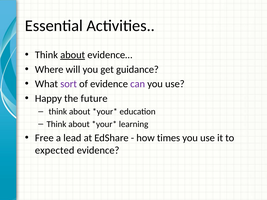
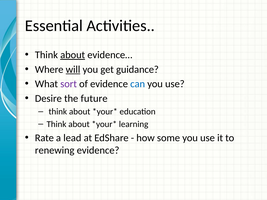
will underline: none -> present
can colour: purple -> blue
Happy: Happy -> Desire
Free: Free -> Rate
times: times -> some
expected: expected -> renewing
